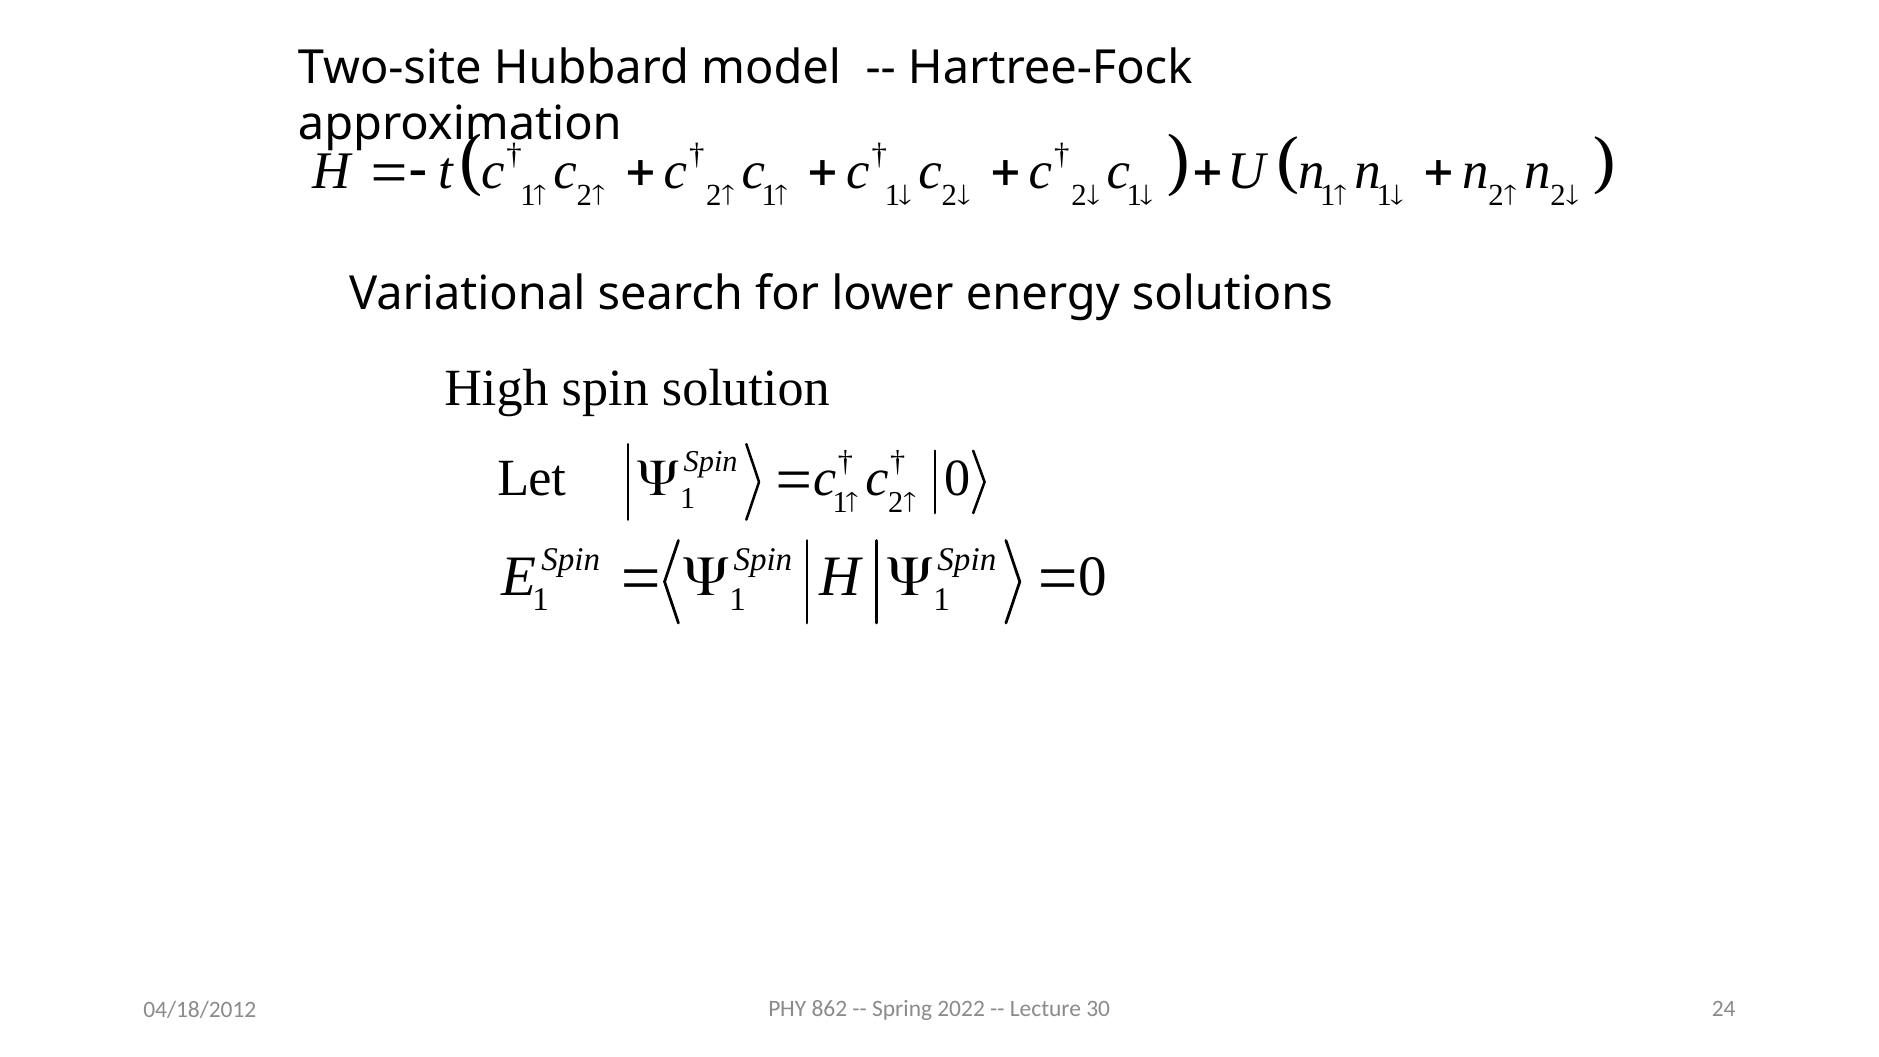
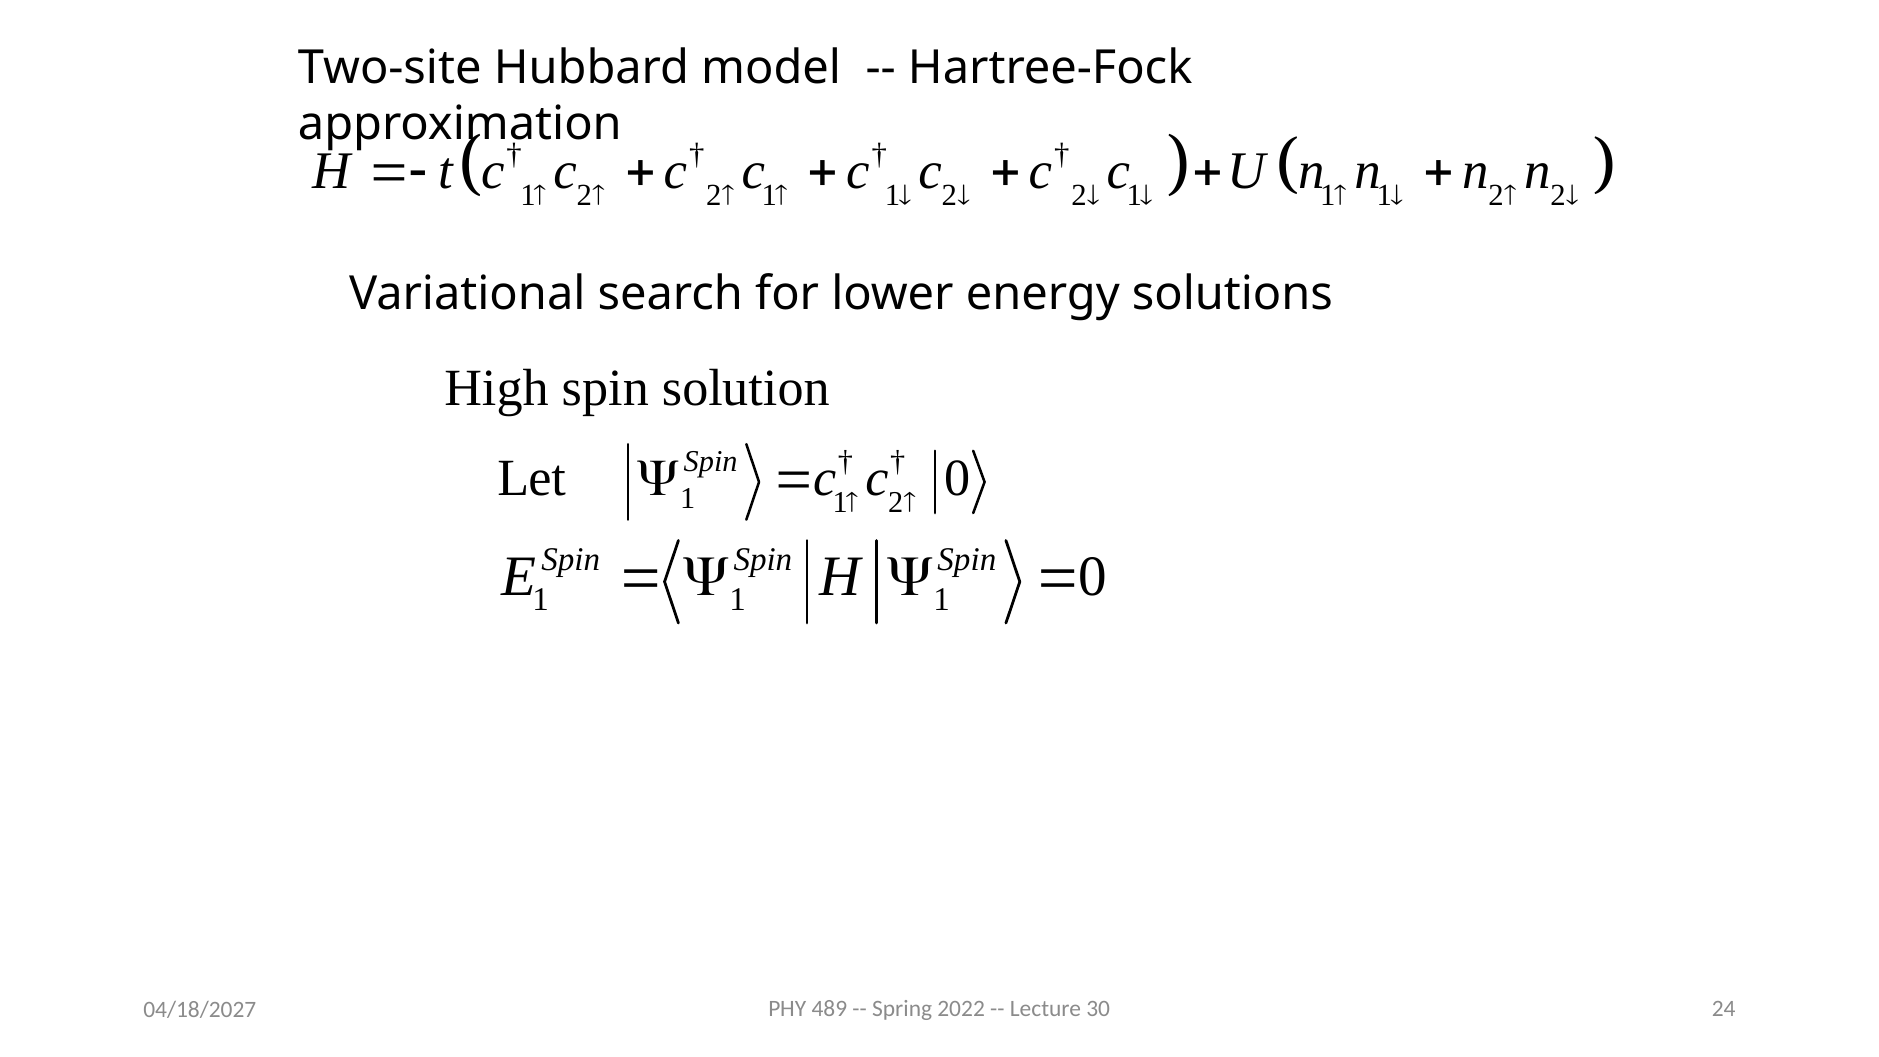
862: 862 -> 489
04/18/2012: 04/18/2012 -> 04/18/2027
